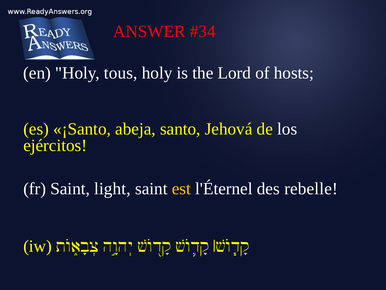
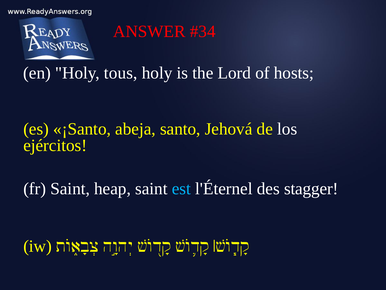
light: light -> heap
est colour: yellow -> light blue
rebelle: rebelle -> stagger
